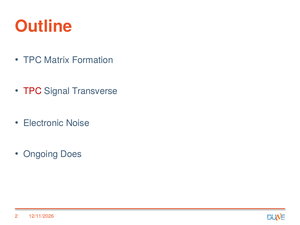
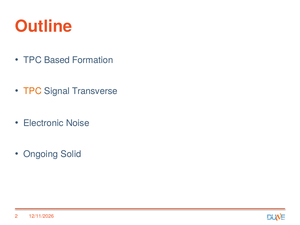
Matrix: Matrix -> Based
TPC at (33, 91) colour: red -> orange
Does: Does -> Solid
